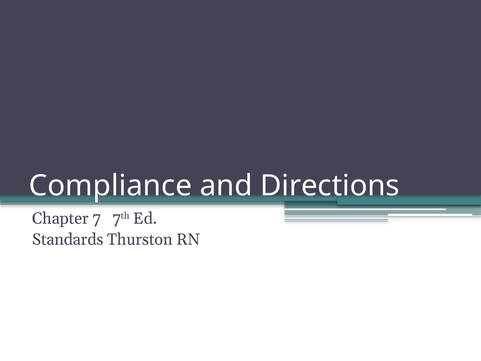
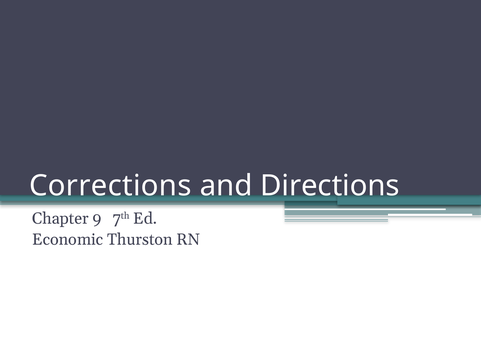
Compliance: Compliance -> Corrections
7: 7 -> 9
Standards: Standards -> Economic
